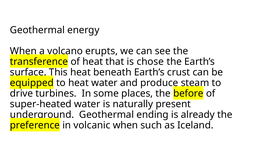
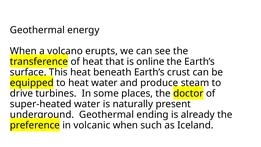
chose: chose -> online
before: before -> doctor
